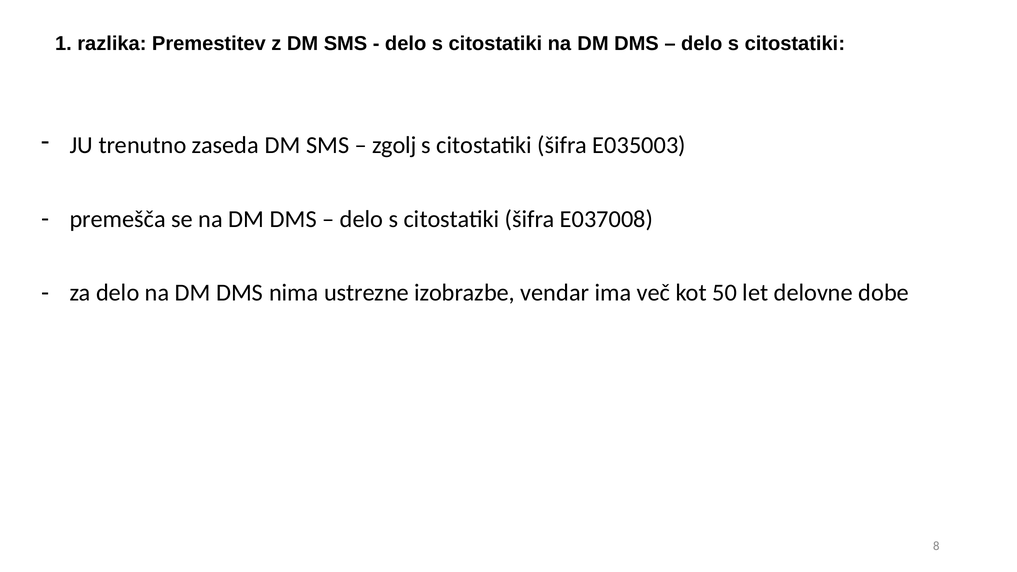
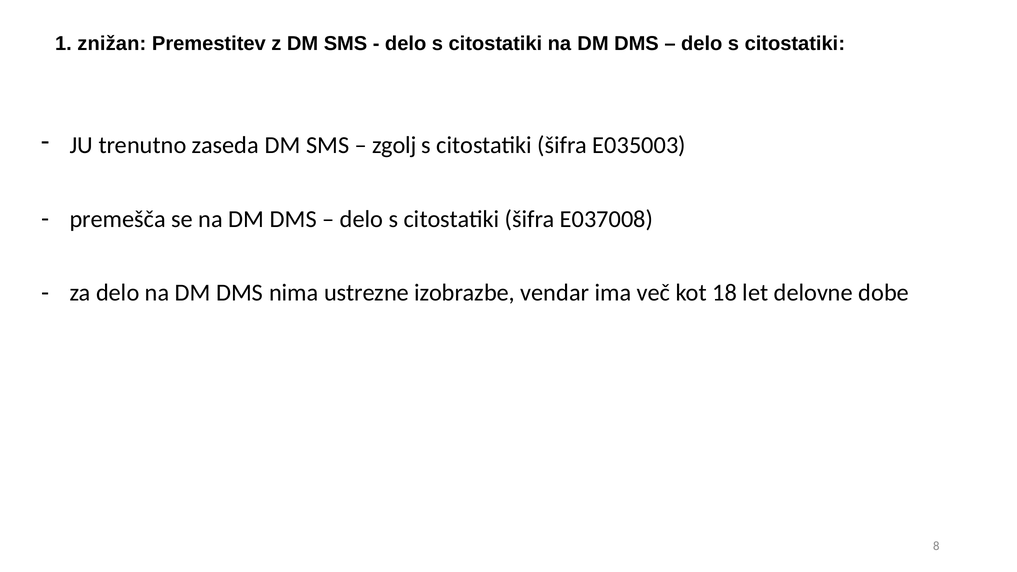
razlika: razlika -> znižan
50: 50 -> 18
